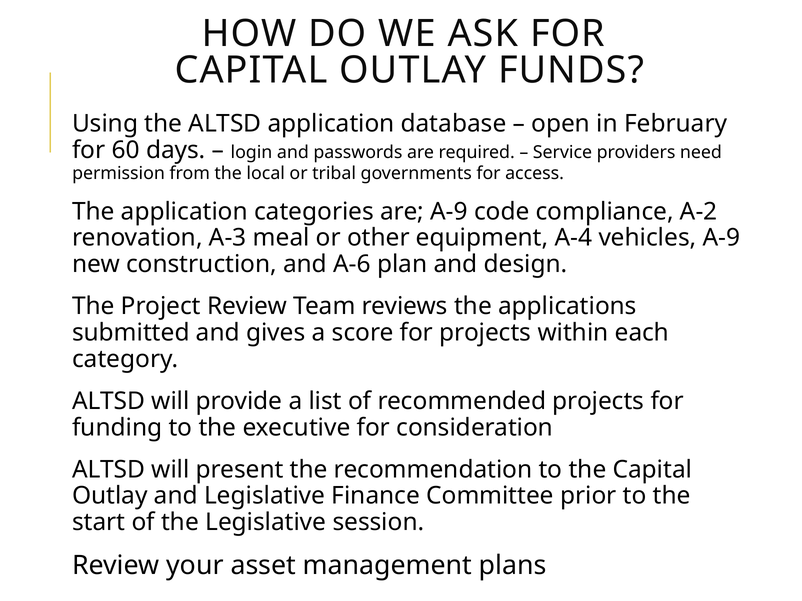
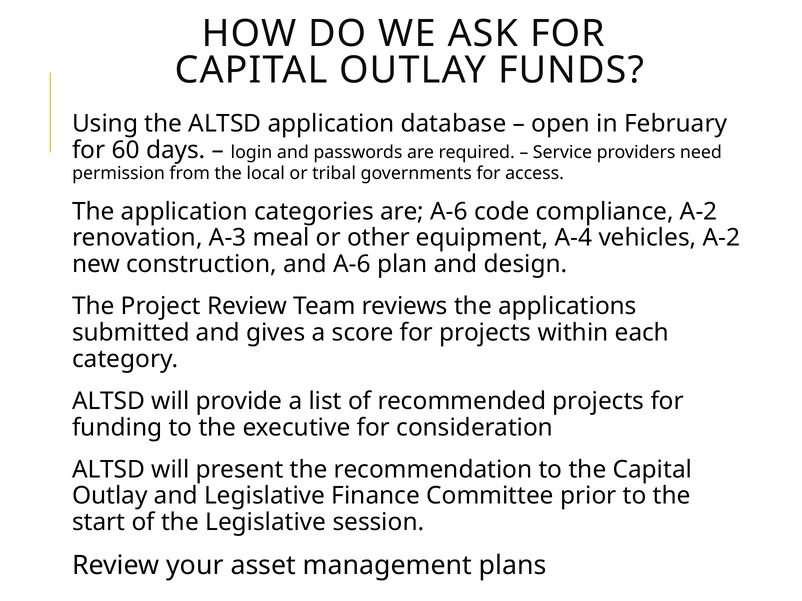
are A-9: A-9 -> A-6
vehicles A-9: A-9 -> A-2
